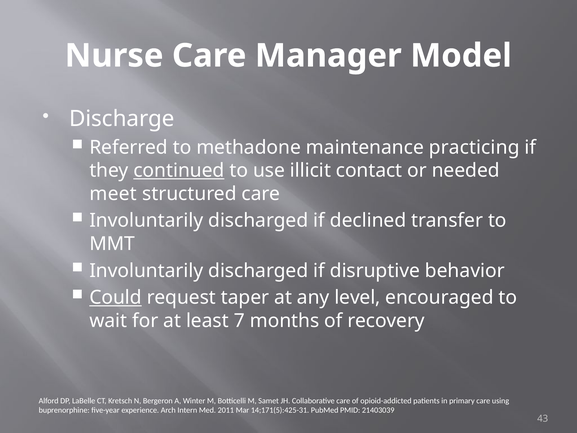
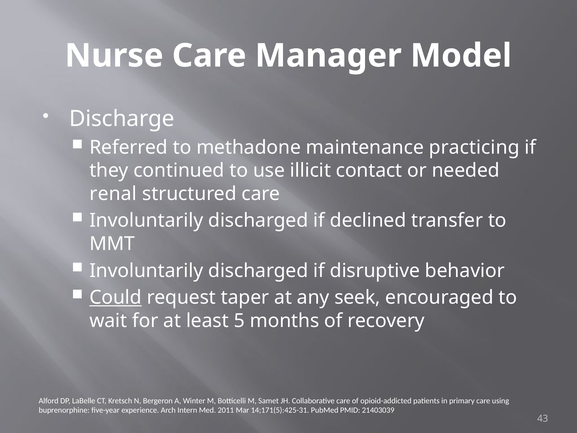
continued underline: present -> none
meet: meet -> renal
level: level -> seek
7: 7 -> 5
